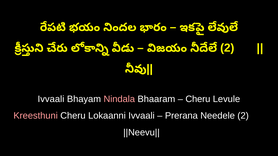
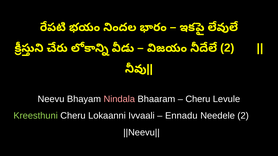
Ivvaali at (51, 99): Ivvaali -> Neevu
Kreesthuni colour: pink -> light green
Prerana: Prerana -> Ennadu
